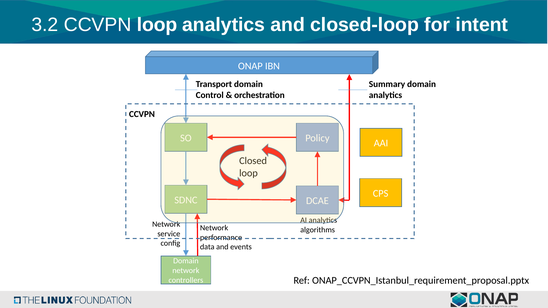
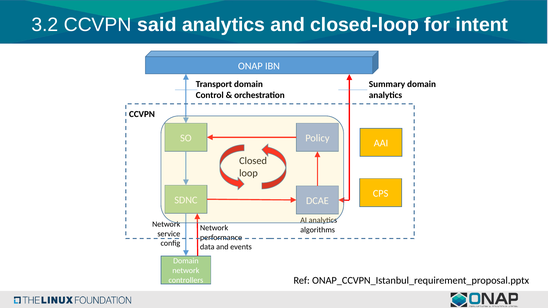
CCVPN loop: loop -> said
